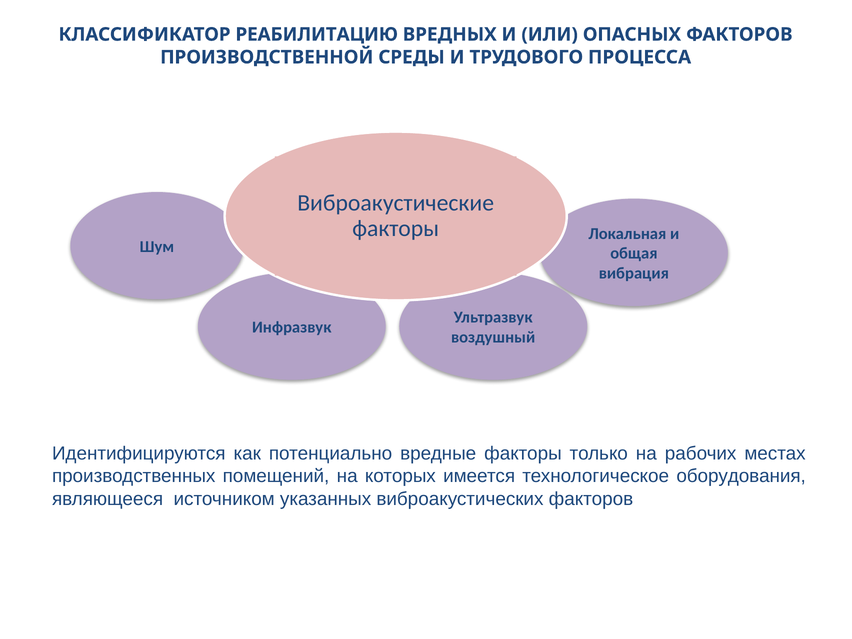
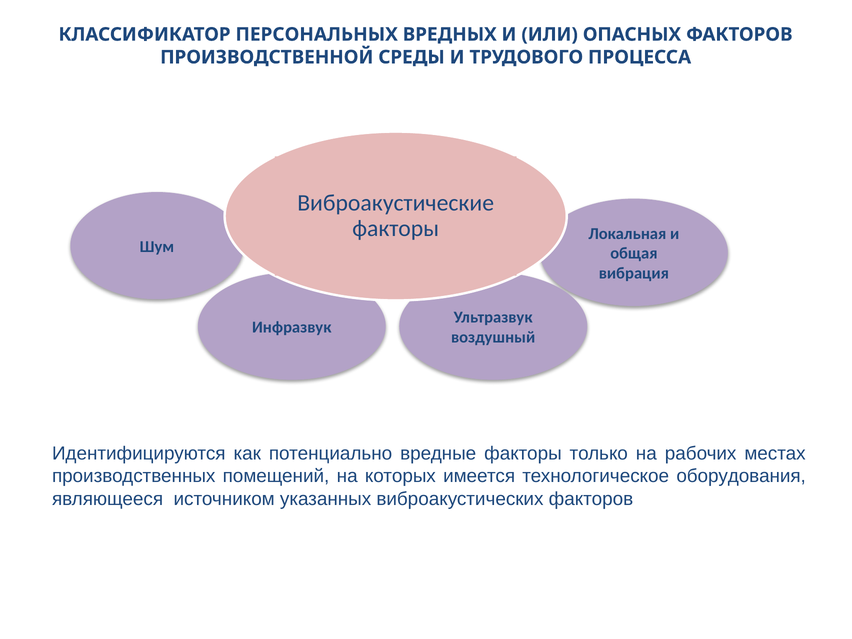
РЕАБИЛИТАЦИЮ: РЕАБИЛИТАЦИЮ -> ПЕРСОНАЛЬНЫХ
